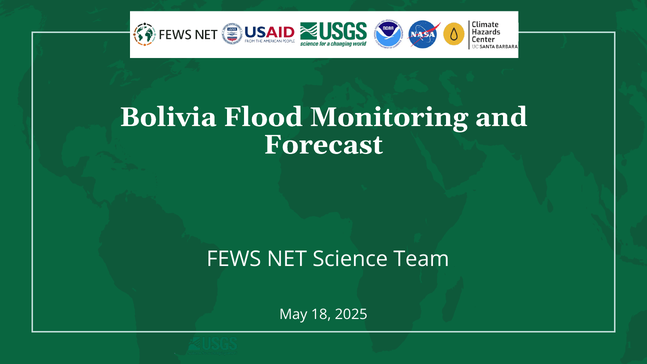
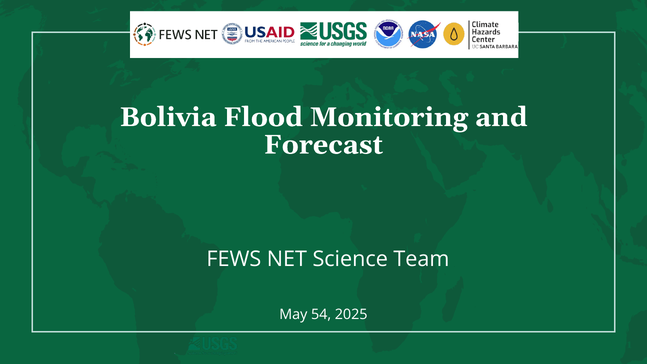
18: 18 -> 54
